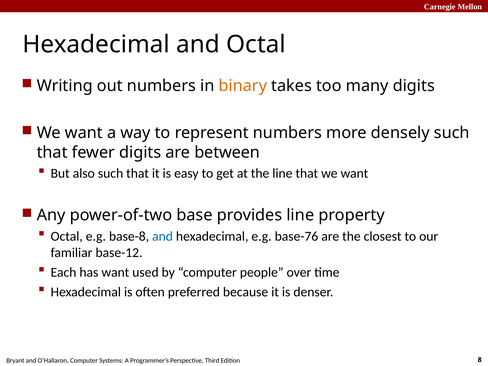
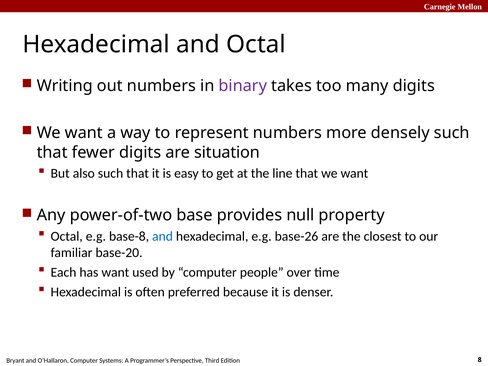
binary colour: orange -> purple
between: between -> situation
provides line: line -> null
base-76: base-76 -> base-26
base-12: base-12 -> base-20
